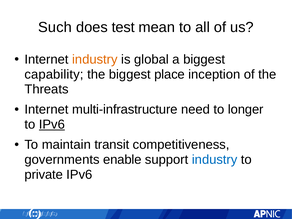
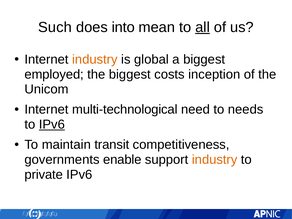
test: test -> into
all underline: none -> present
capability: capability -> employed
place: place -> costs
Threats: Threats -> Unicom
multi-infrastructure: multi-infrastructure -> multi-technological
longer: longer -> needs
industry at (215, 160) colour: blue -> orange
